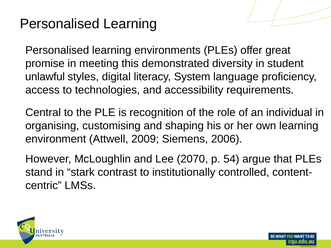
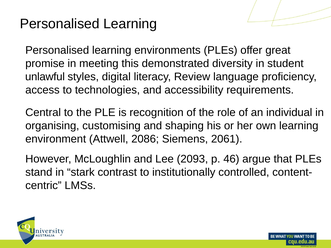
System: System -> Review
2009: 2009 -> 2086
2006: 2006 -> 2061
2070: 2070 -> 2093
54: 54 -> 46
